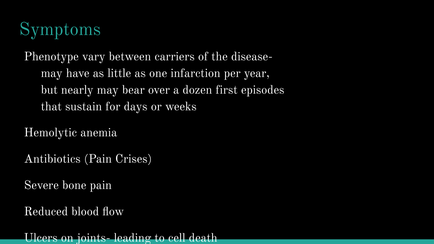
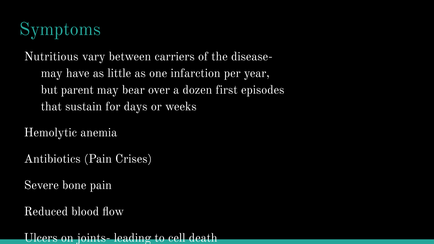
Phenotype: Phenotype -> Nutritious
nearly: nearly -> parent
